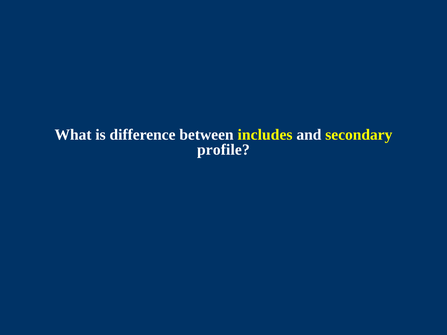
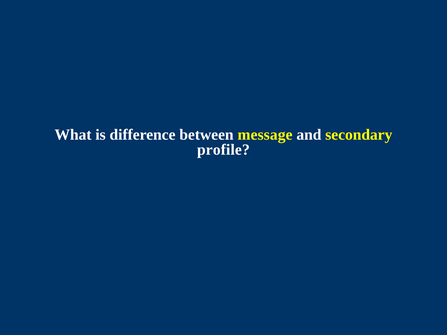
includes: includes -> message
